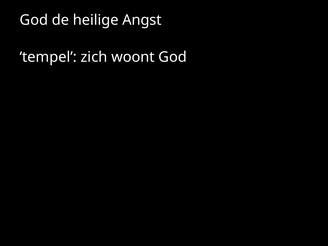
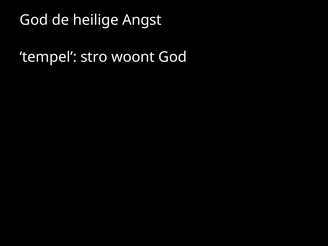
zich: zich -> stro
